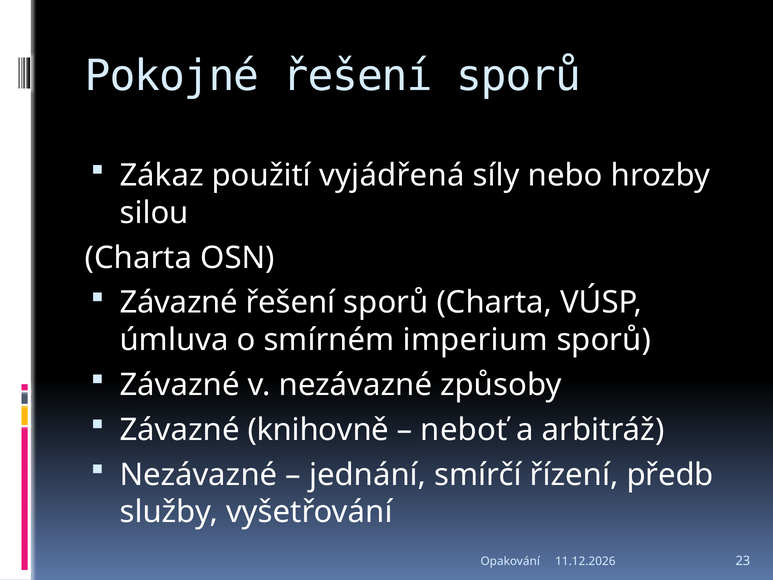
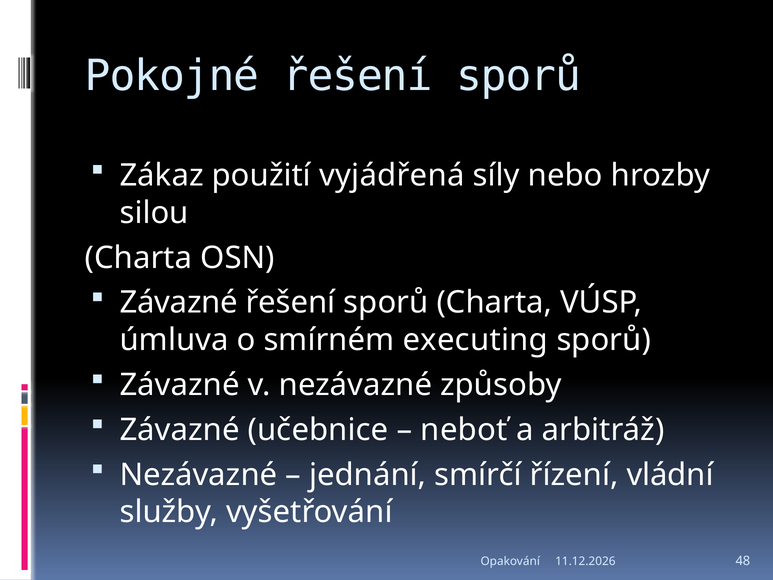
imperium: imperium -> executing
knihovně: knihovně -> učebnice
předb: předb -> vládní
23: 23 -> 48
